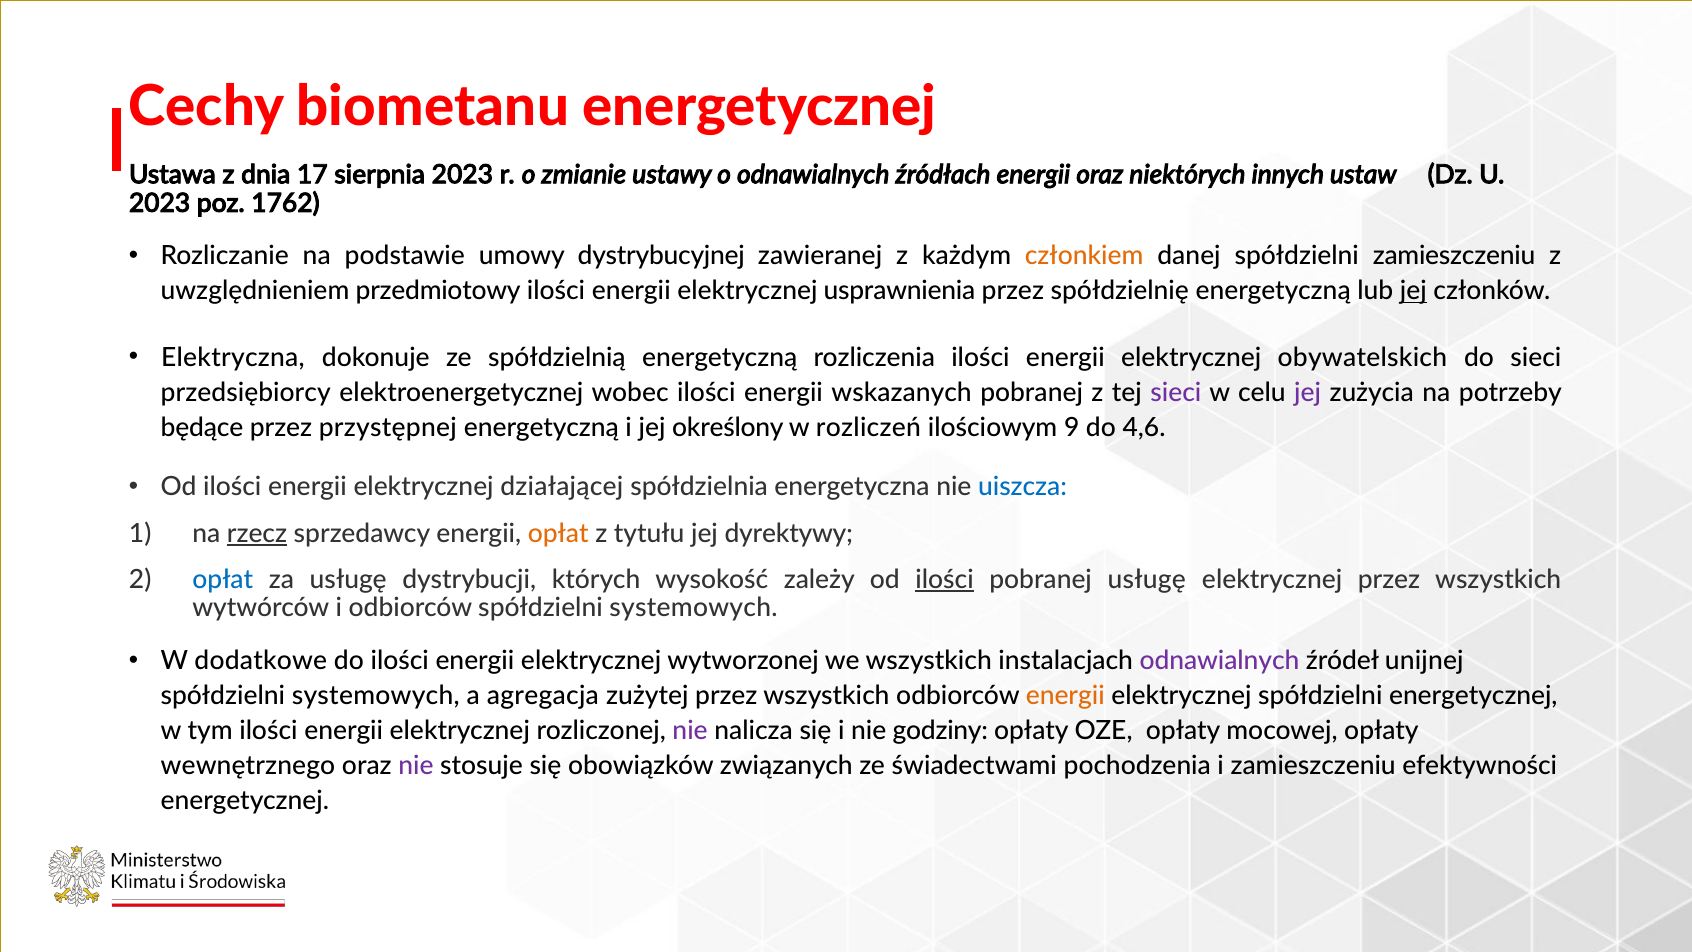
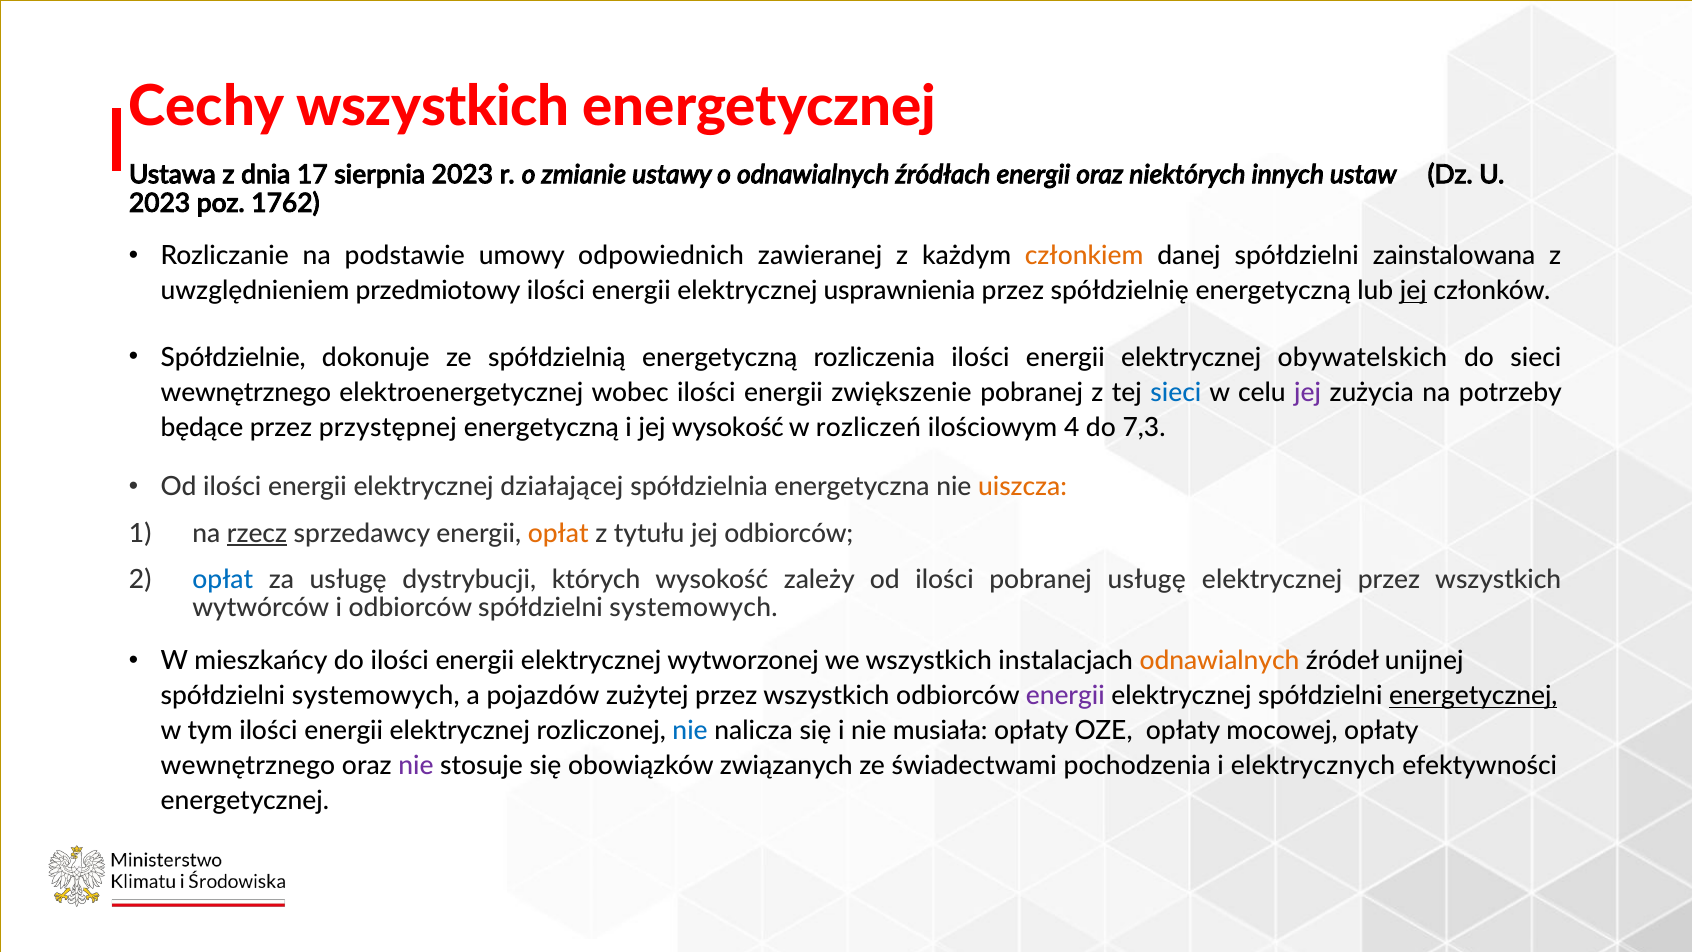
Cechy biometanu: biometanu -> wszystkich
dystrybucyjnej: dystrybucyjnej -> odpowiednich
spółdzielni zamieszczeniu: zamieszczeniu -> zainstalowana
Elektryczna: Elektryczna -> Spółdzielnie
przedsiębiorcy at (246, 392): przedsiębiorcy -> wewnętrznego
wskazanych: wskazanych -> zwiększenie
sieci at (1176, 392) colour: purple -> blue
jej określony: określony -> wysokość
9: 9 -> 4
4,6: 4,6 -> 7,3
uiszcza colour: blue -> orange
jej dyrektywy: dyrektywy -> odbiorców
ilości at (945, 580) underline: present -> none
dodatkowe: dodatkowe -> mieszkańcy
odnawialnych at (1220, 661) colour: purple -> orange
agregacja: agregacja -> pojazdów
energii at (1065, 696) colour: orange -> purple
energetycznej at (1473, 696) underline: none -> present
nie at (690, 731) colour: purple -> blue
godziny: godziny -> musiała
i zamieszczeniu: zamieszczeniu -> elektrycznych
